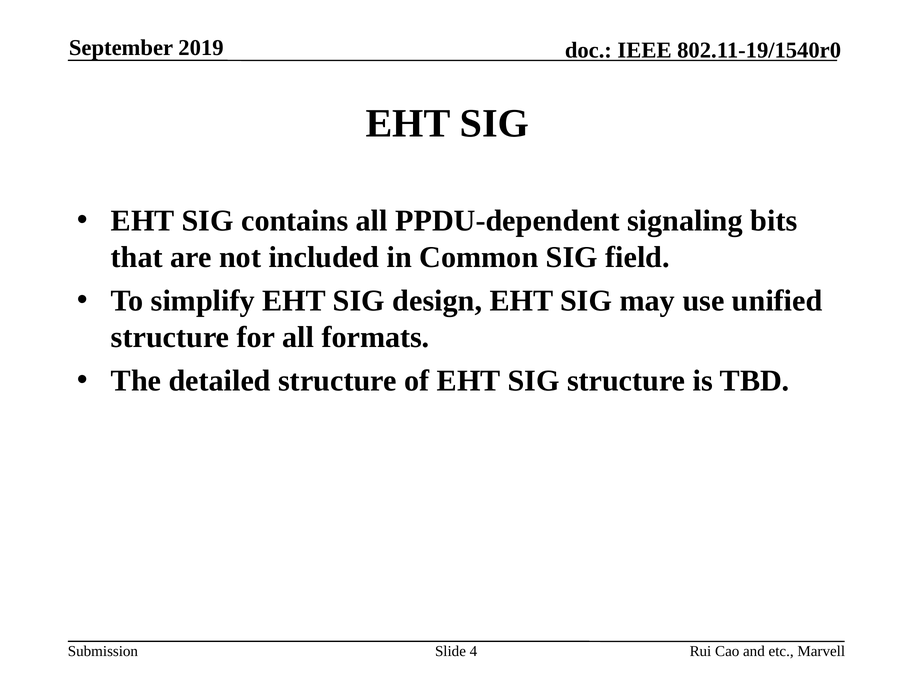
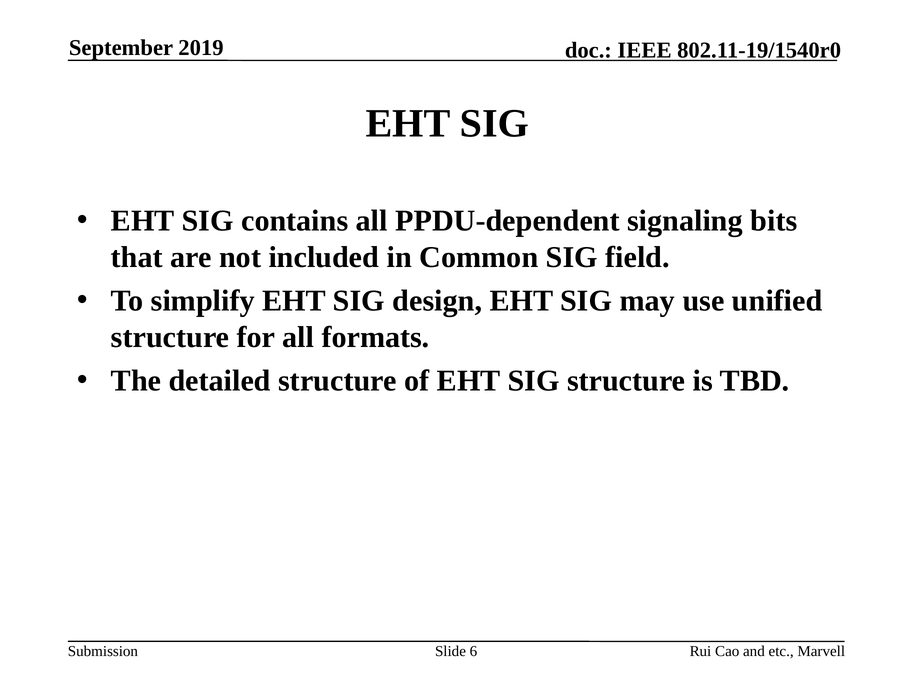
4: 4 -> 6
